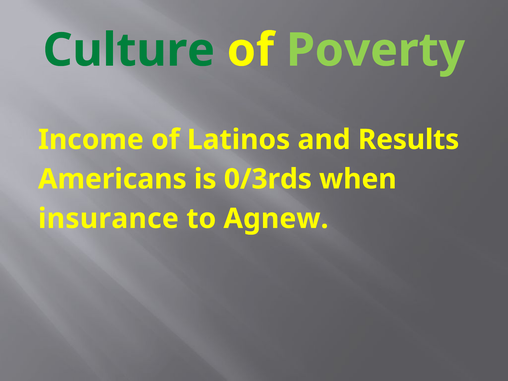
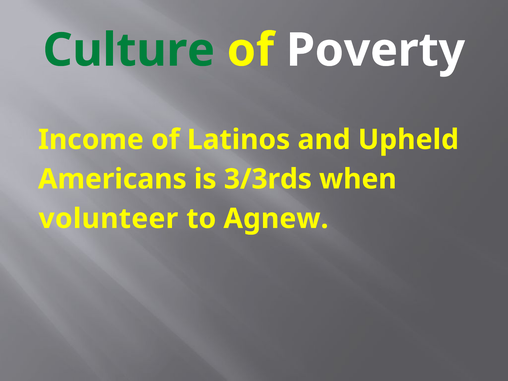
Poverty colour: light green -> white
Results: Results -> Upheld
0/3rds: 0/3rds -> 3/3rds
insurance: insurance -> volunteer
